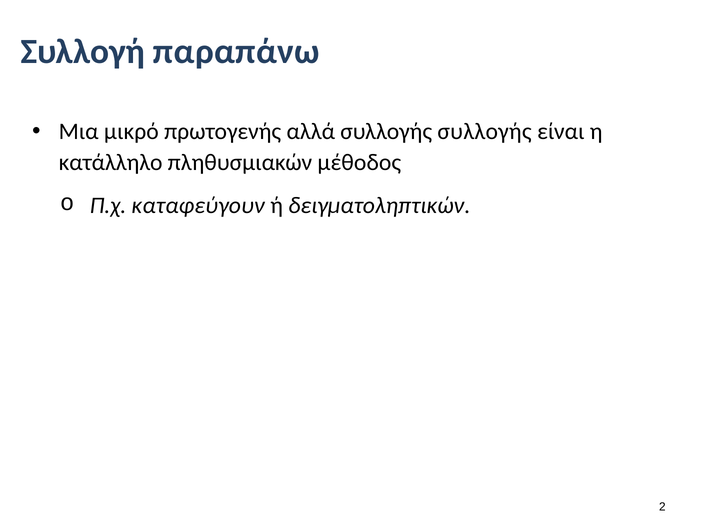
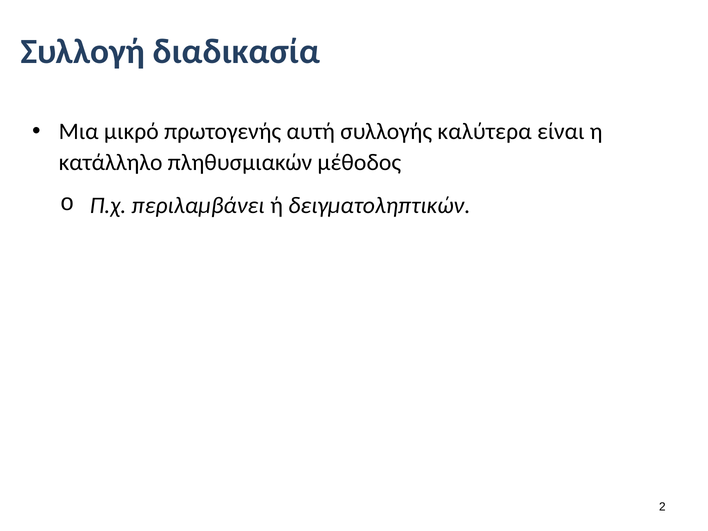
παραπάνω: παραπάνω -> διαδικασία
αλλά: αλλά -> αυτή
συλλογής συλλογής: συλλογής -> καλύτερα
καταφεύγουν: καταφεύγουν -> περιλαμβάνει
